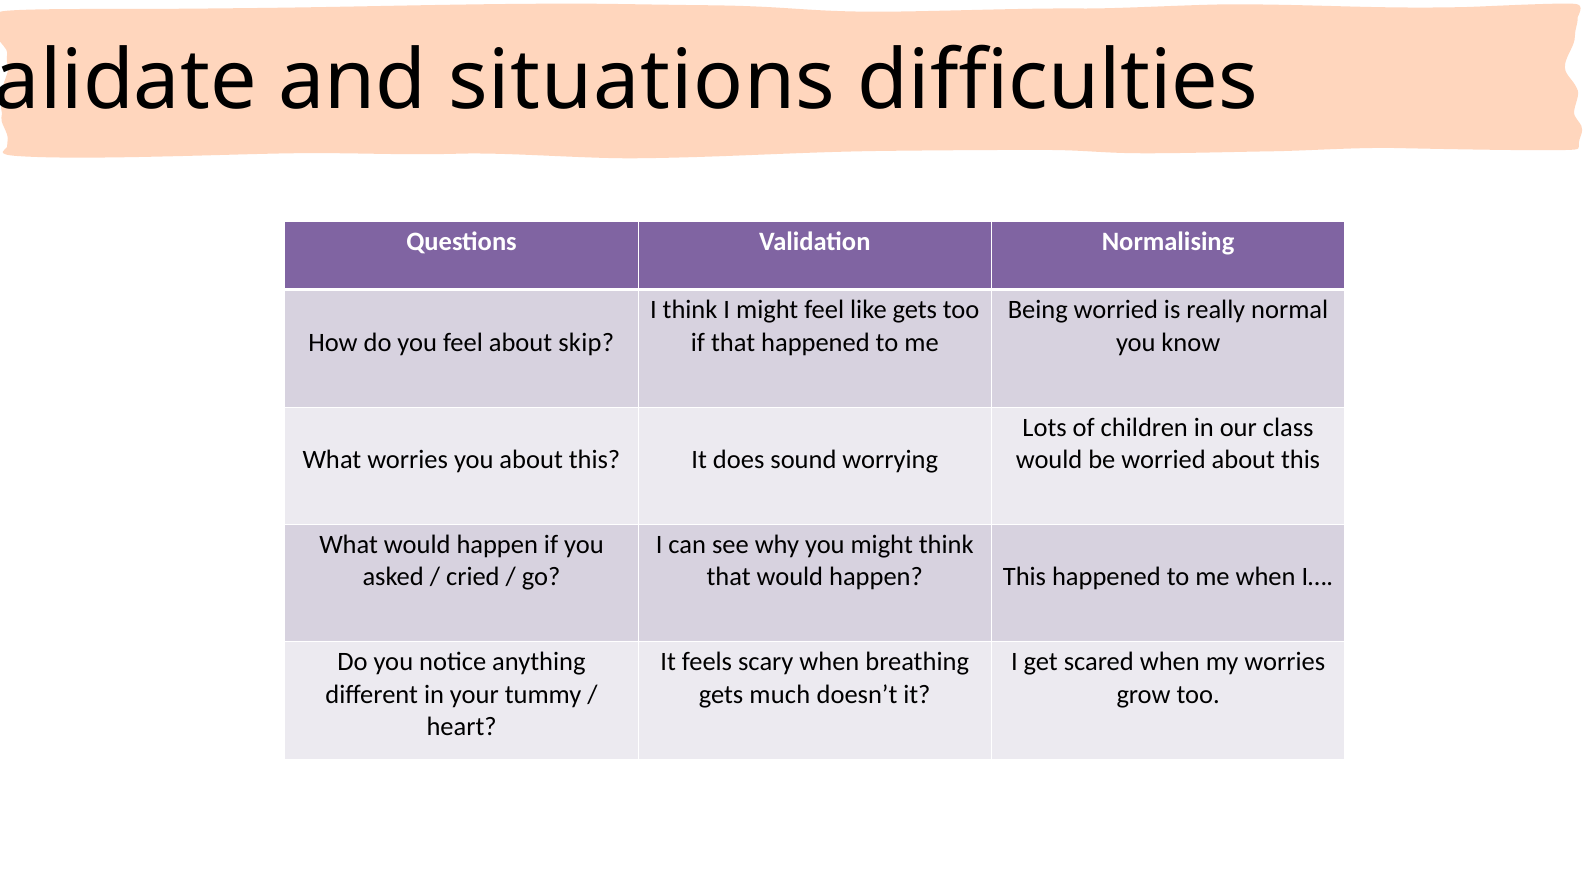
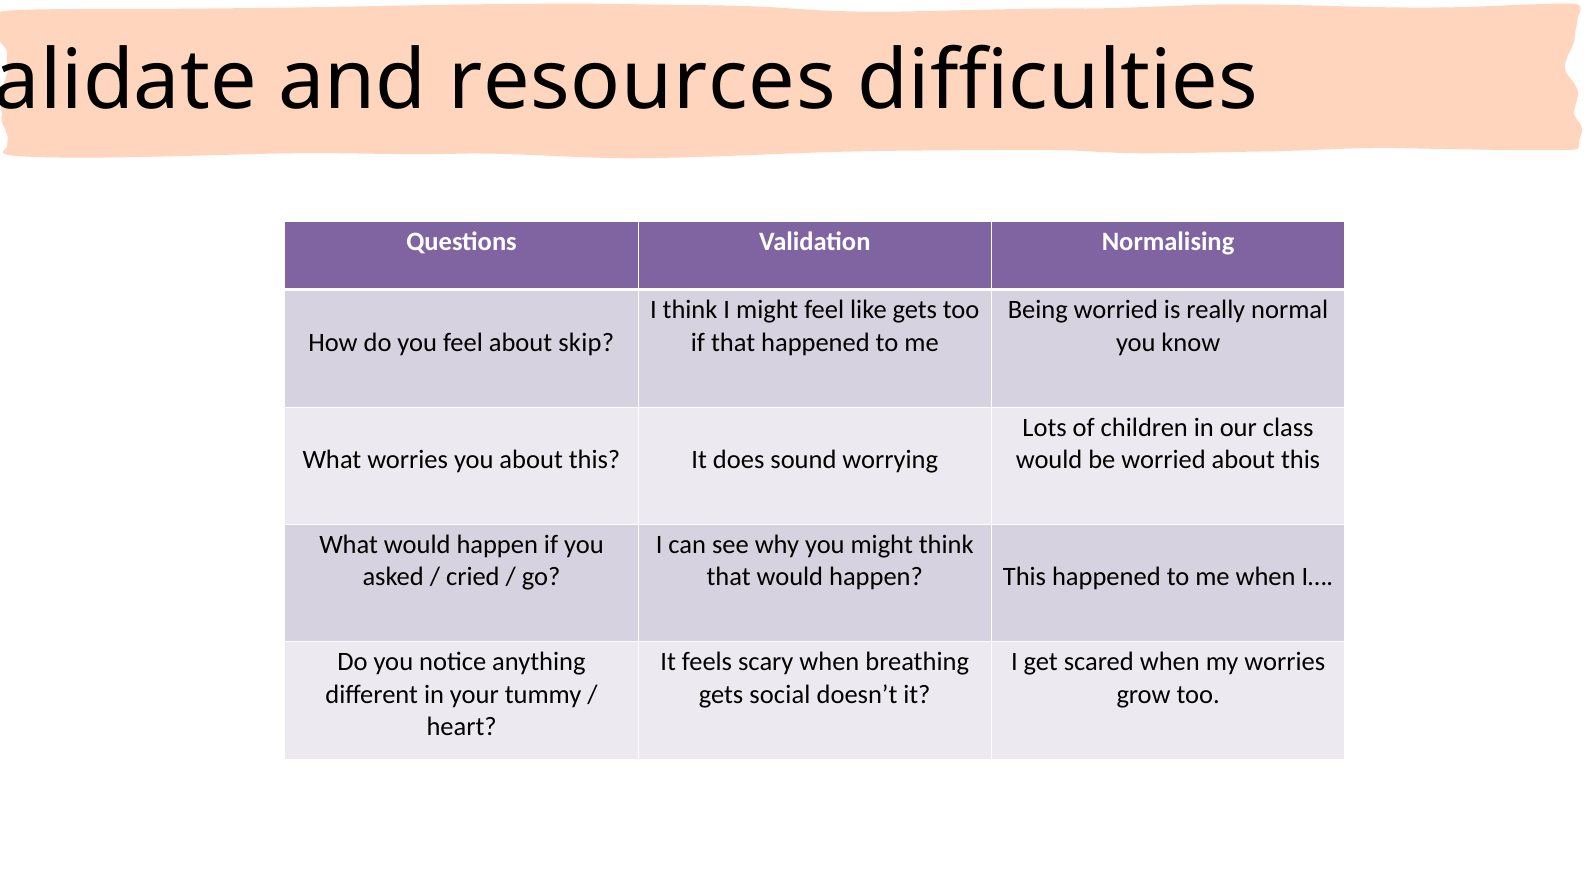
situations: situations -> resources
much: much -> social
